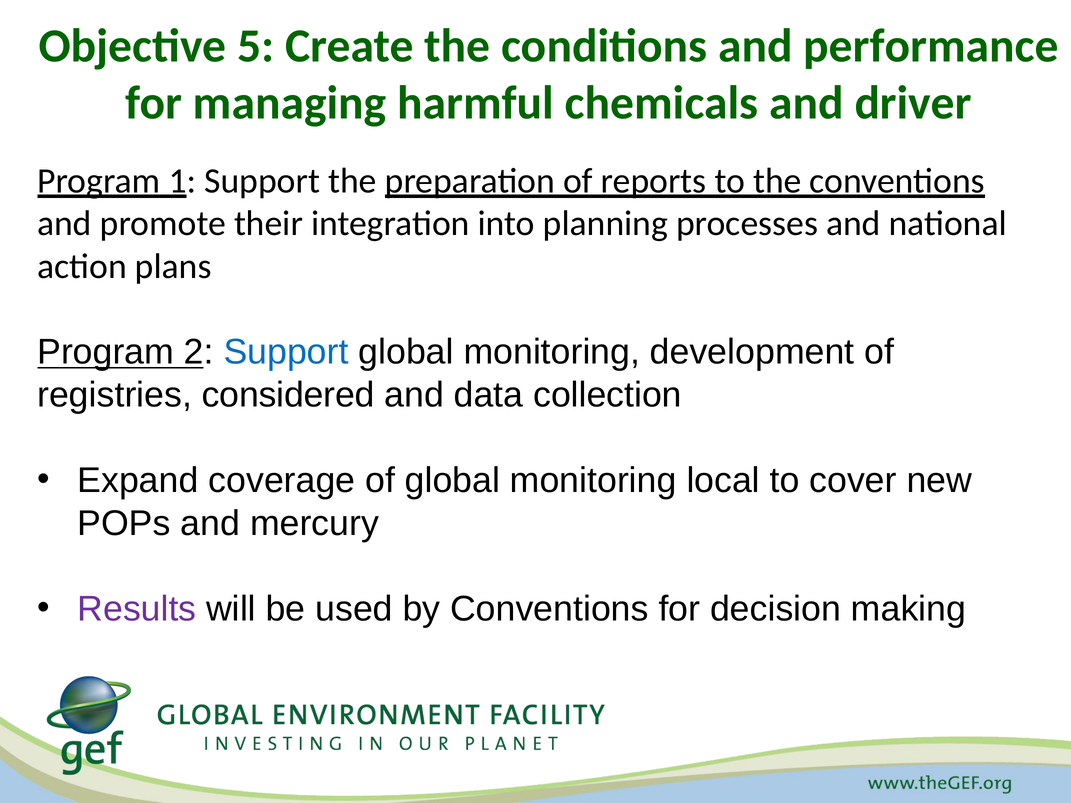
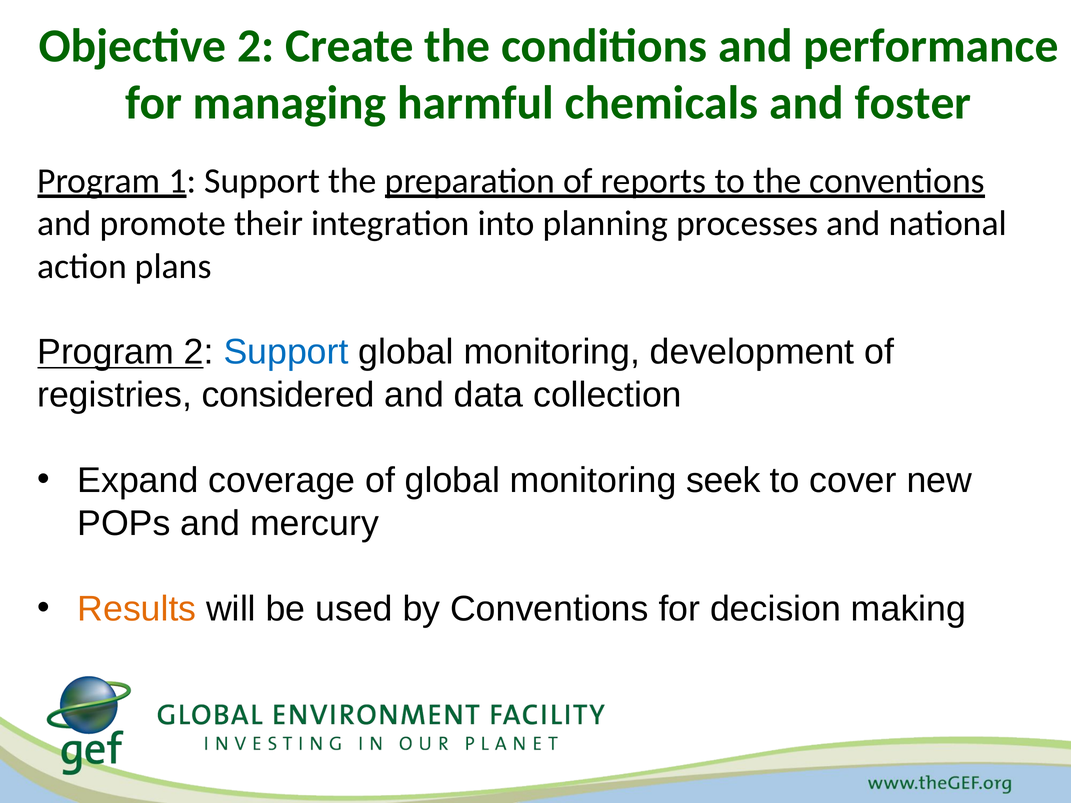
Objective 5: 5 -> 2
driver: driver -> foster
local: local -> seek
Results colour: purple -> orange
